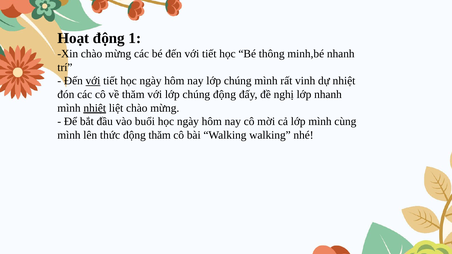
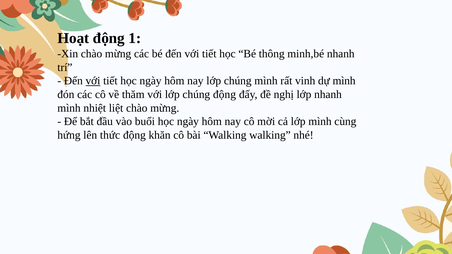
dự nhiệt: nhiệt -> mình
nhiệt at (95, 108) underline: present -> none
mình at (69, 135): mình -> hứng
động thăm: thăm -> khăn
